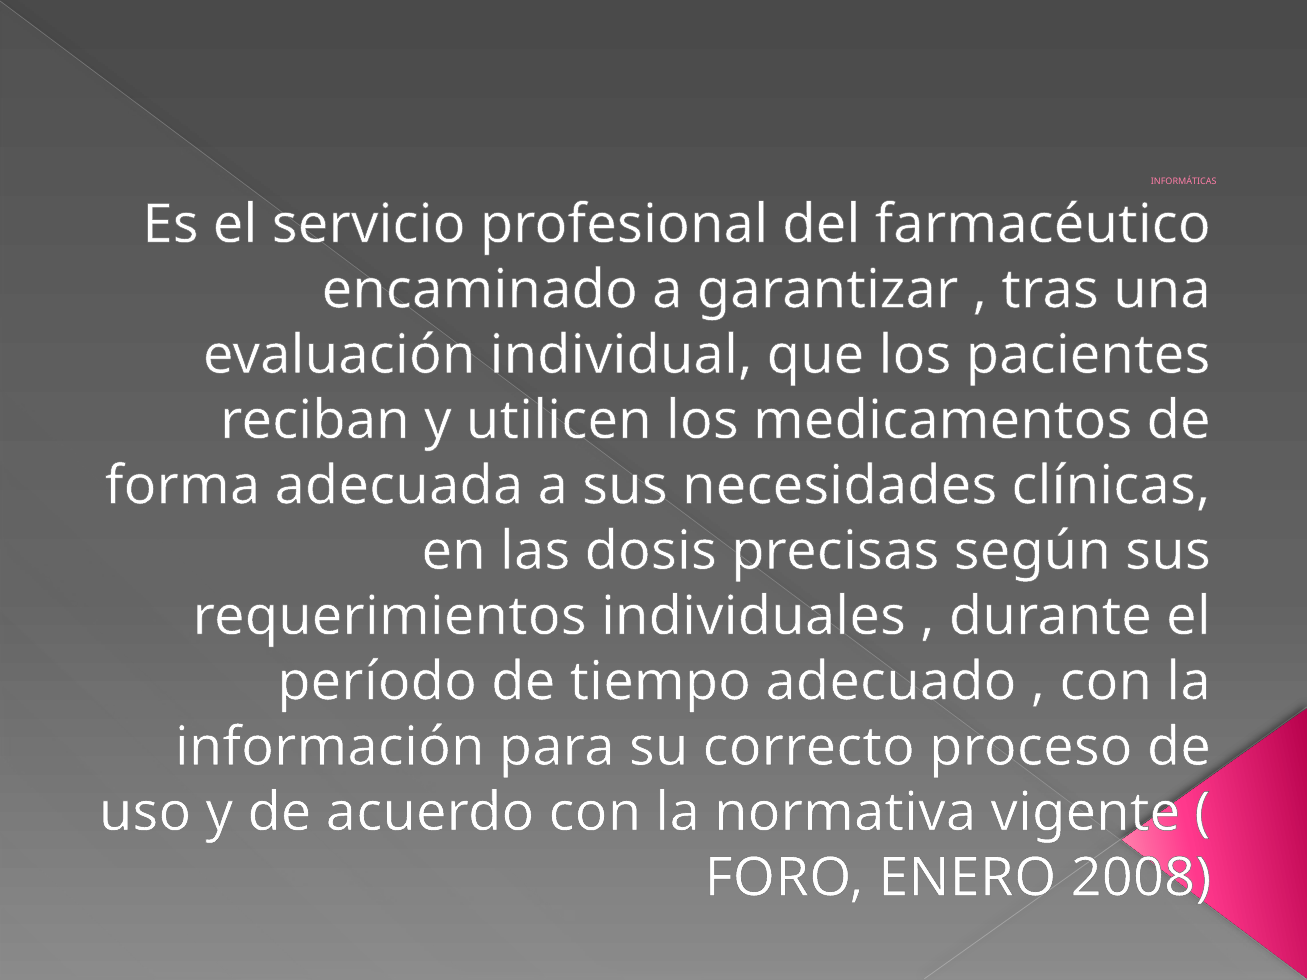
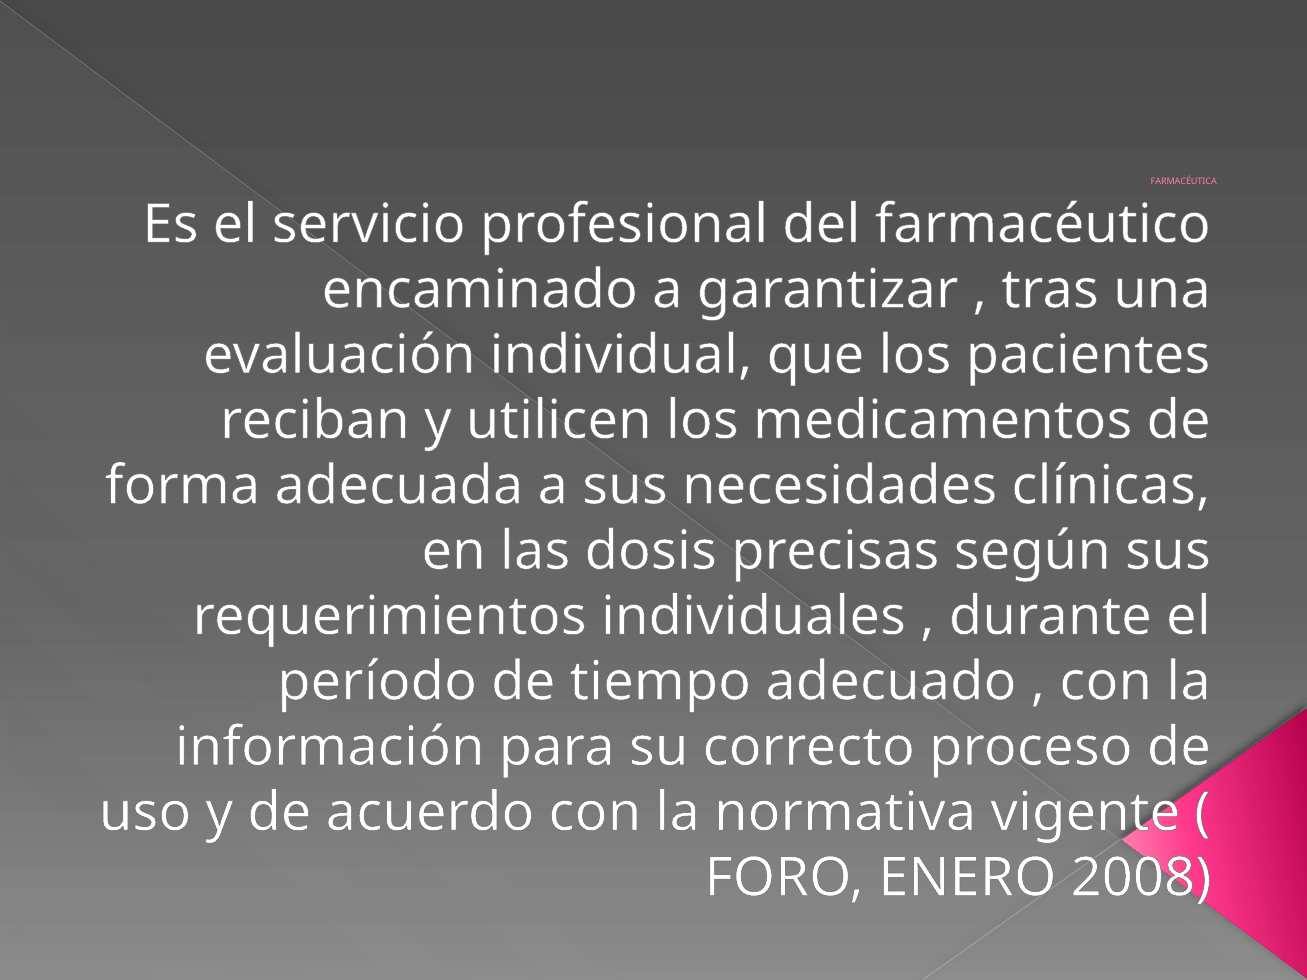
INFORMÁTICAS: INFORMÁTICAS -> FARMACÉUTICA
